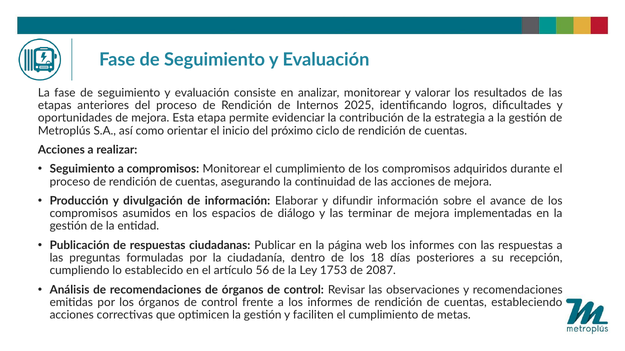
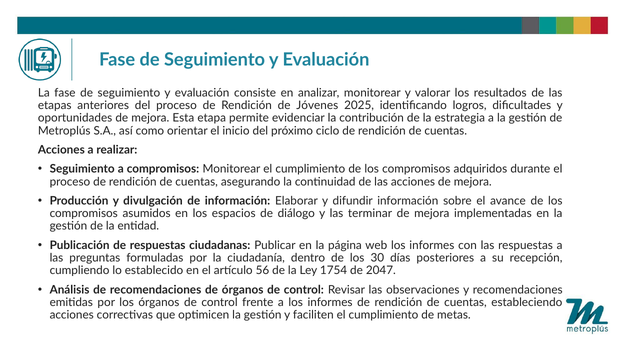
Internos: Internos -> Jóvenes
18: 18 -> 30
1753: 1753 -> 1754
2087: 2087 -> 2047
